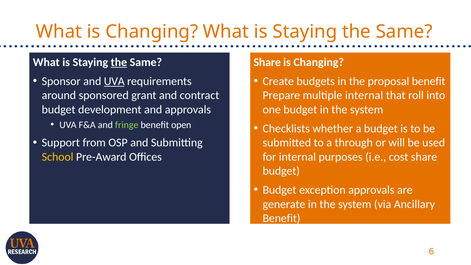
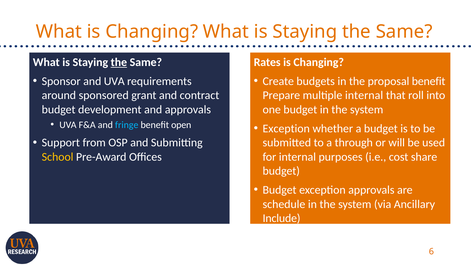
Share at (267, 62): Share -> Rates
UVA at (114, 81) underline: present -> none
fringe colour: light green -> light blue
Checklists at (286, 129): Checklists -> Exception
generate: generate -> schedule
Benefit at (281, 218): Benefit -> Include
